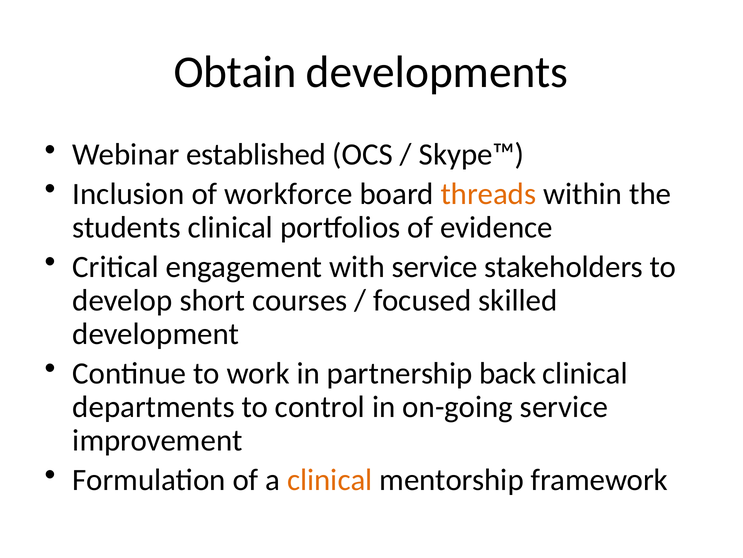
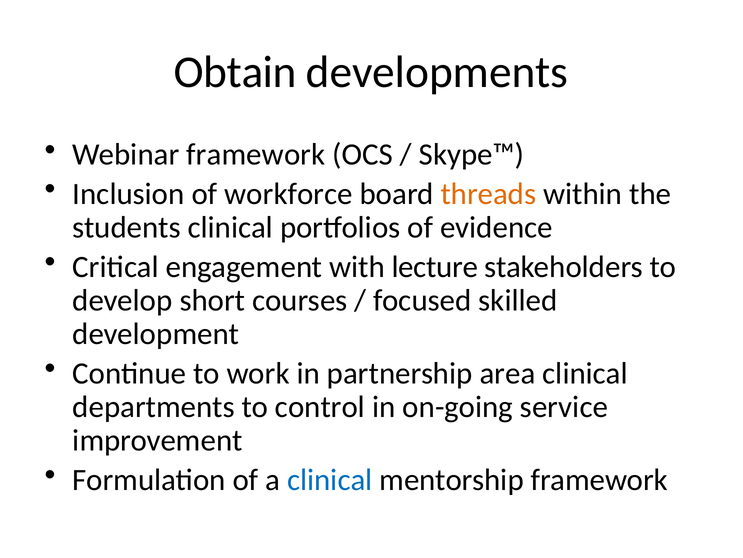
Webinar established: established -> framework
with service: service -> lecture
back: back -> area
clinical at (330, 479) colour: orange -> blue
